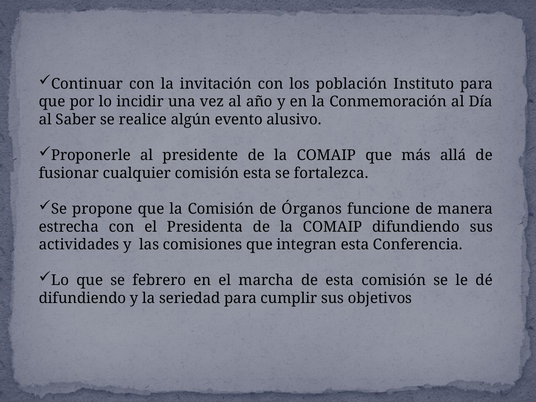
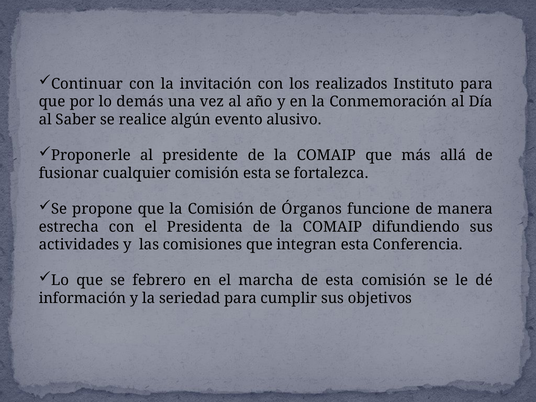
población: población -> realizados
incidir: incidir -> demás
difundiendo at (82, 298): difundiendo -> información
